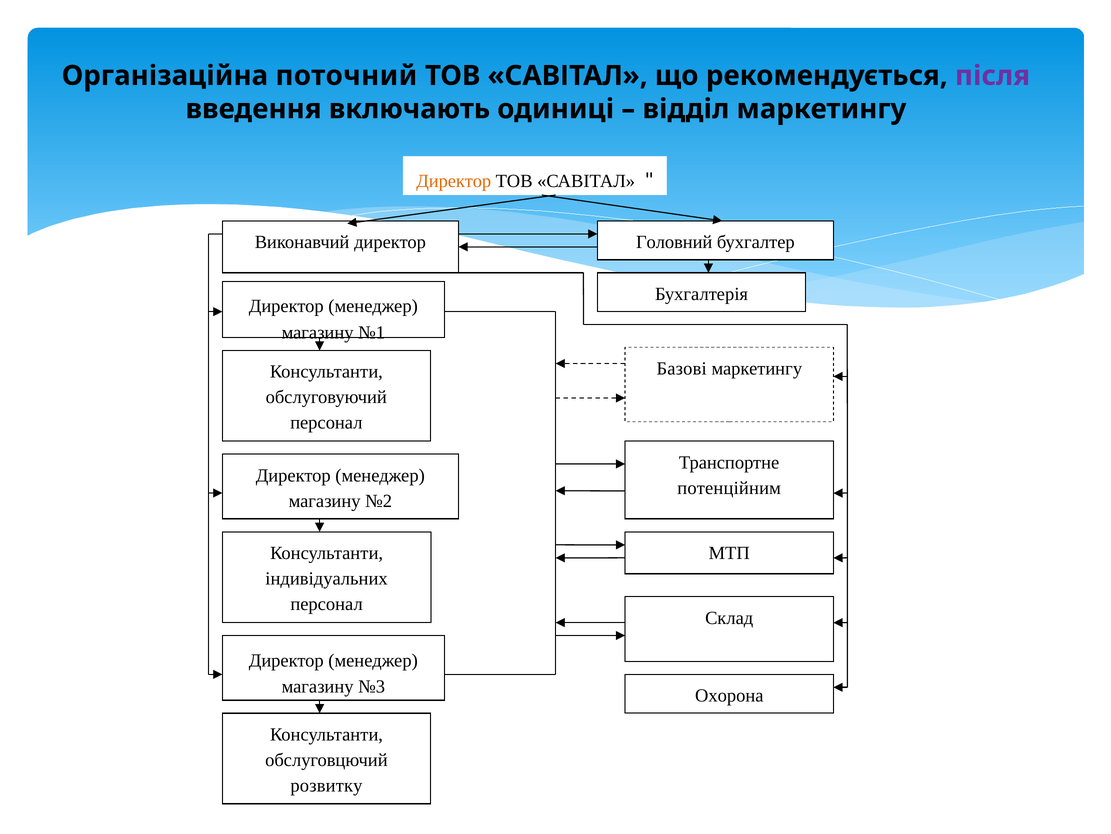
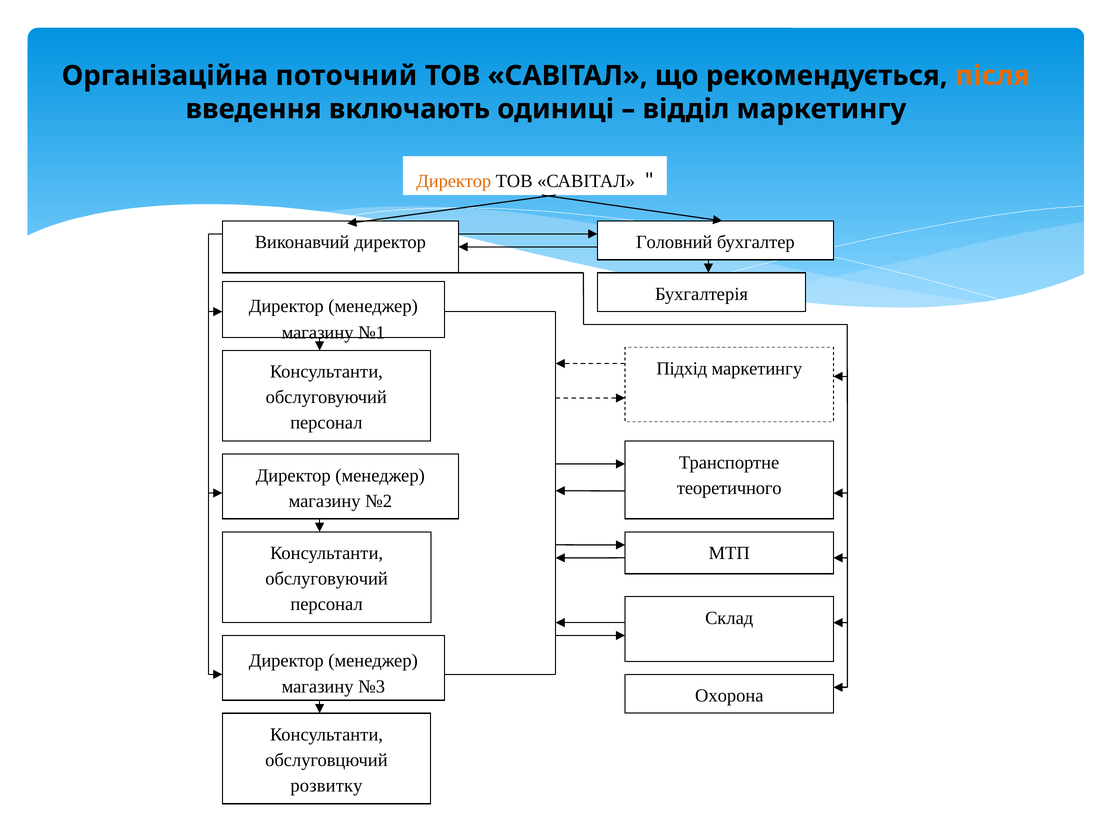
після colour: purple -> orange
Базові: Базові -> Підхід
потенційним: потенційним -> теоретичного
індивідуальних at (327, 578): індивідуальних -> обслуговуючий
